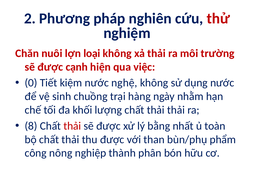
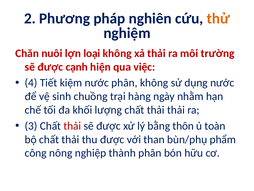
thử colour: red -> orange
0: 0 -> 4
nước nghệ: nghệ -> phân
8: 8 -> 3
nhất: nhất -> thôn
